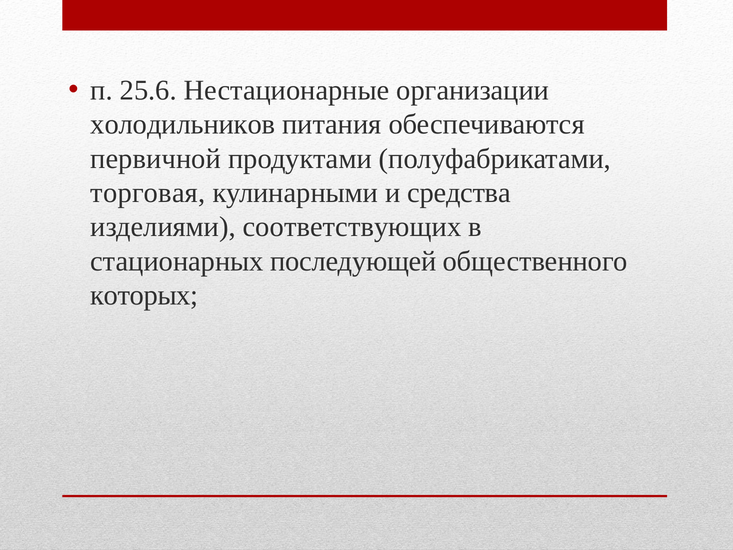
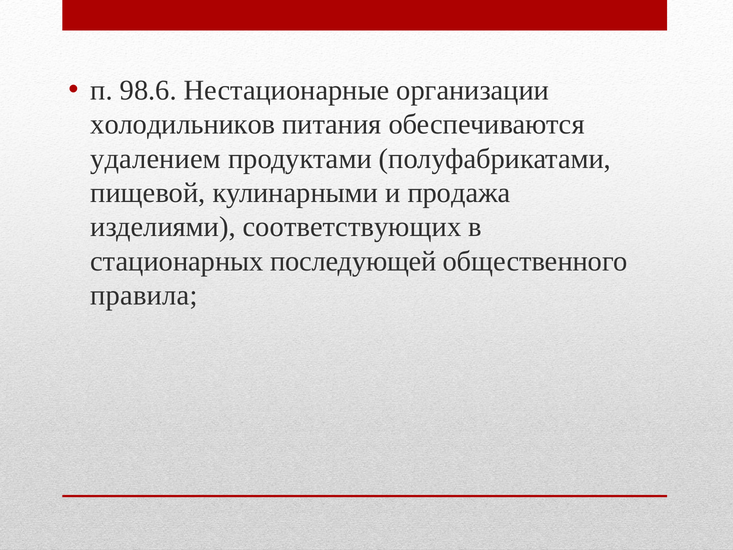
25.6: 25.6 -> 98.6
первичной: первичной -> удалением
торговая: торговая -> пищевой
средства: средства -> продажа
которых: которых -> правила
